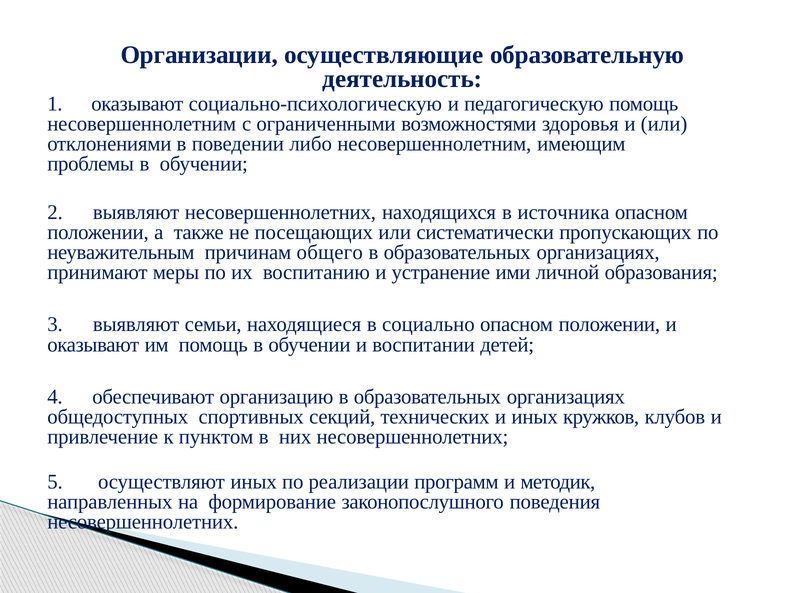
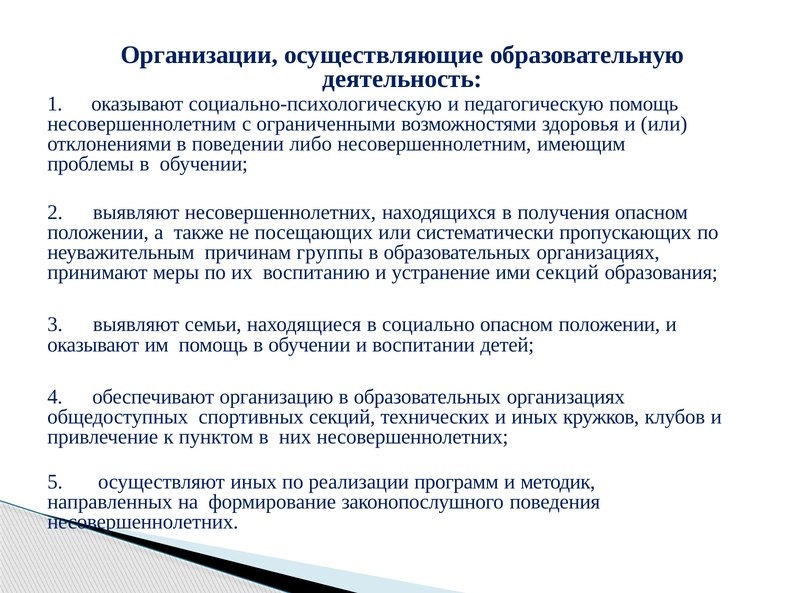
источника: источника -> получения
общего: общего -> группы
ими личной: личной -> секций
